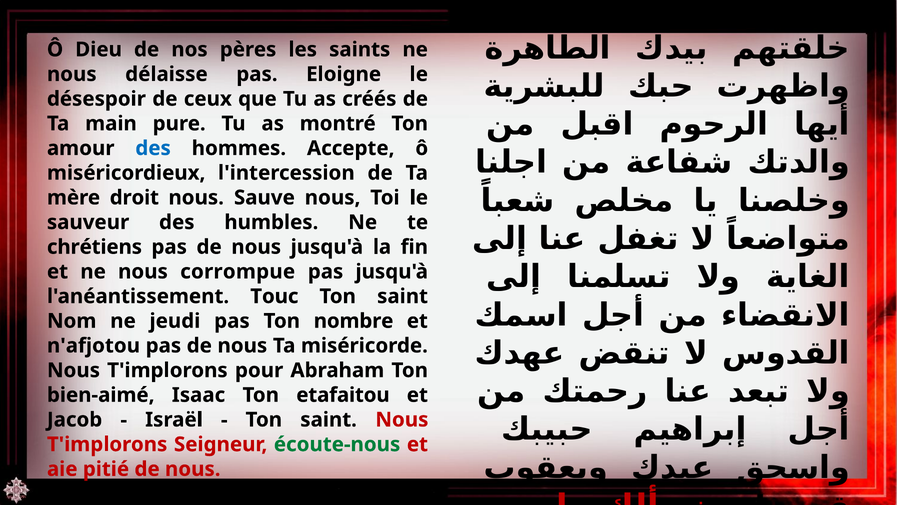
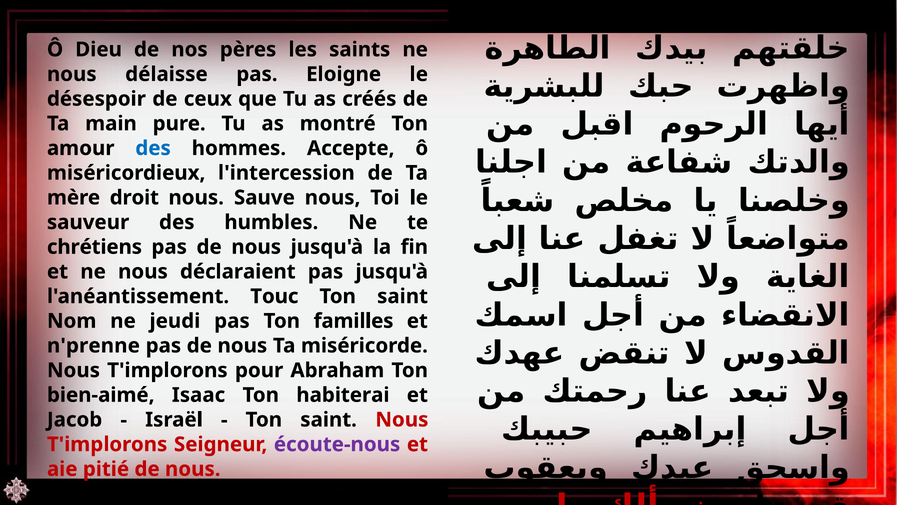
corrompue: corrompue -> déclaraient
nombre: nombre -> familles
n'afjotou: n'afjotou -> n'prenne
etafaitou: etafaitou -> habiterai
écoute-nous colour: green -> purple
